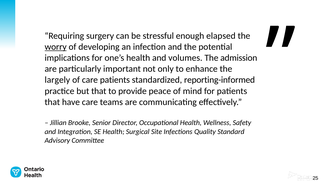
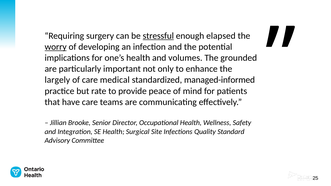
stressful underline: none -> present
admission: admission -> grounded
care patients: patients -> medical
reporting-informed: reporting-informed -> managed-informed
but that: that -> rate
